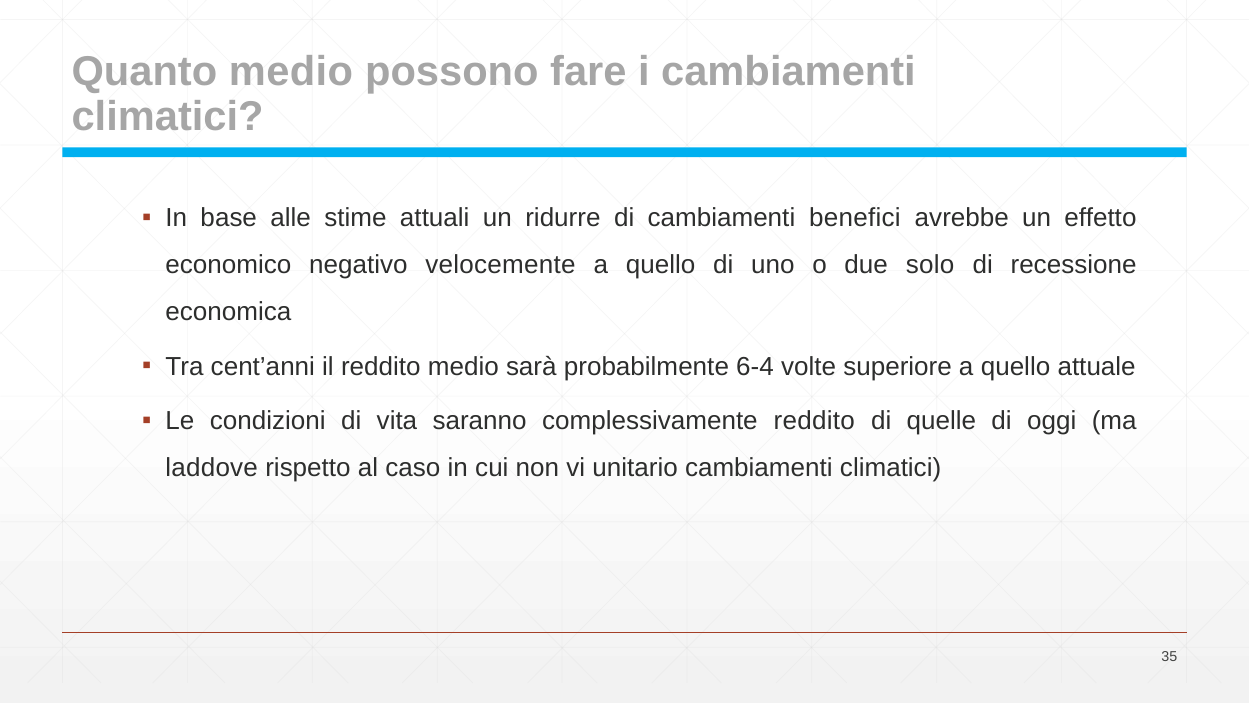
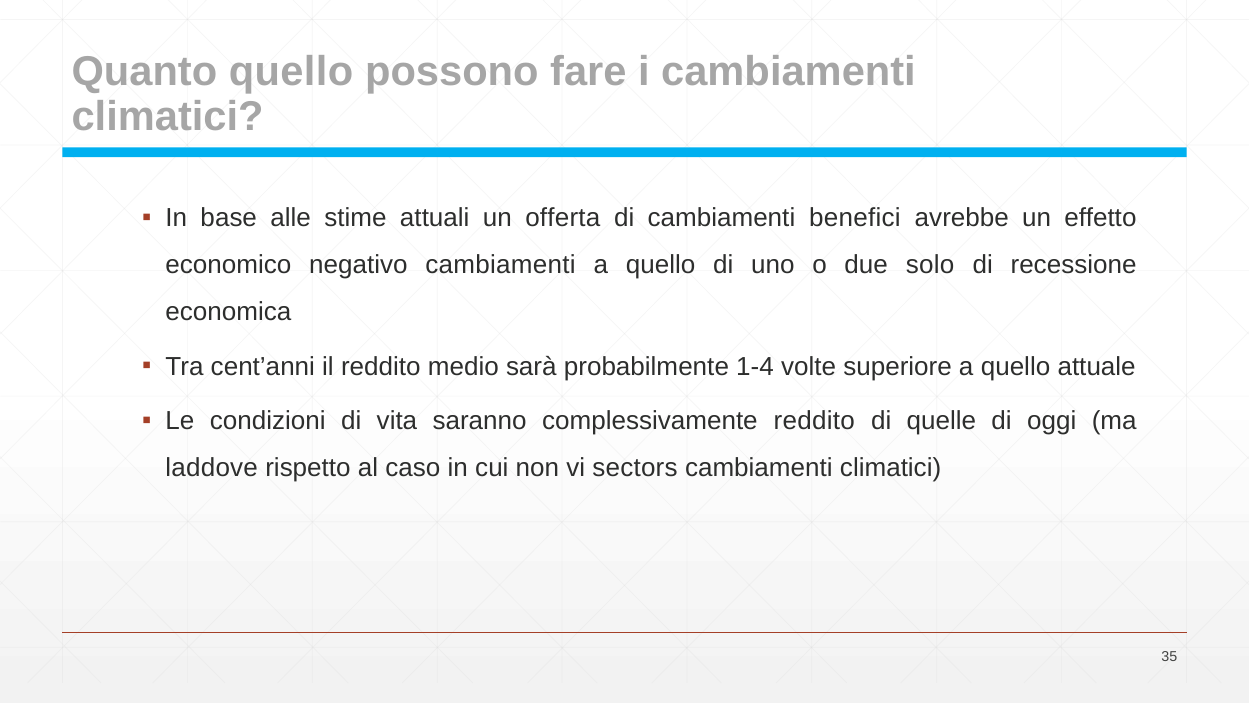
Quanto medio: medio -> quello
ridurre: ridurre -> offerta
negativo velocemente: velocemente -> cambiamenti
6-4: 6-4 -> 1-4
unitario: unitario -> sectors
